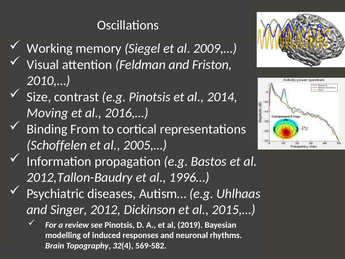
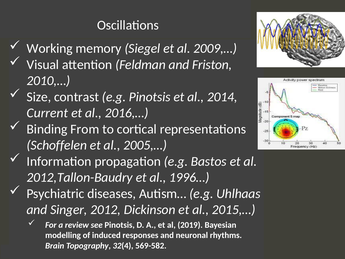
Moving: Moving -> Current
